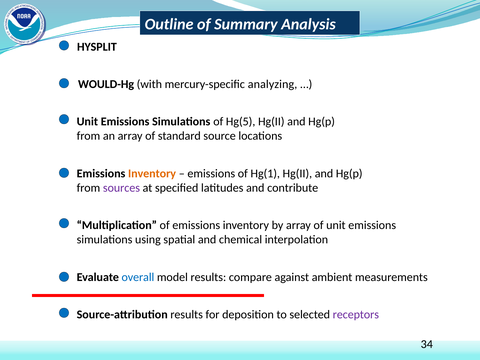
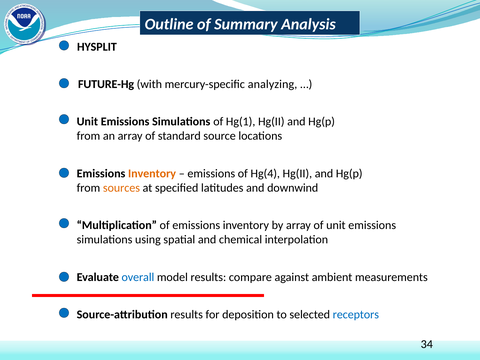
WOULD-Hg: WOULD-Hg -> FUTURE-Hg
Hg(5: Hg(5 -> Hg(1
Hg(1: Hg(1 -> Hg(4
sources colour: purple -> orange
contribute: contribute -> downwind
receptors colour: purple -> blue
